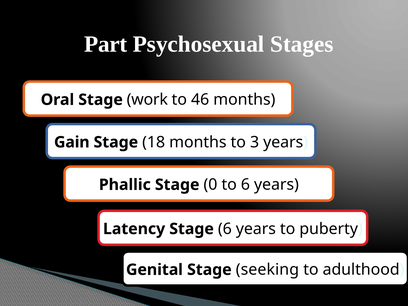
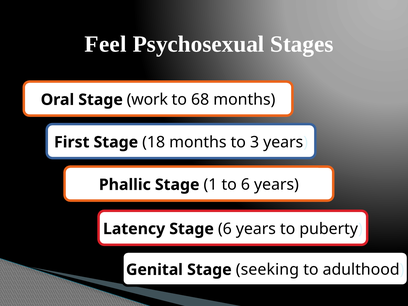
Part: Part -> Feel
46: 46 -> 68
Gain: Gain -> First
0: 0 -> 1
